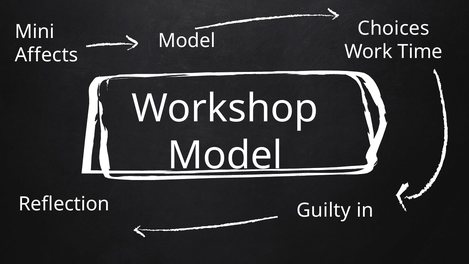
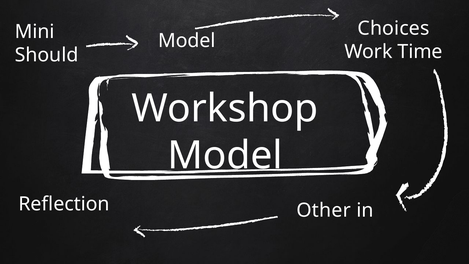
Affects: Affects -> Should
Guilty: Guilty -> Other
